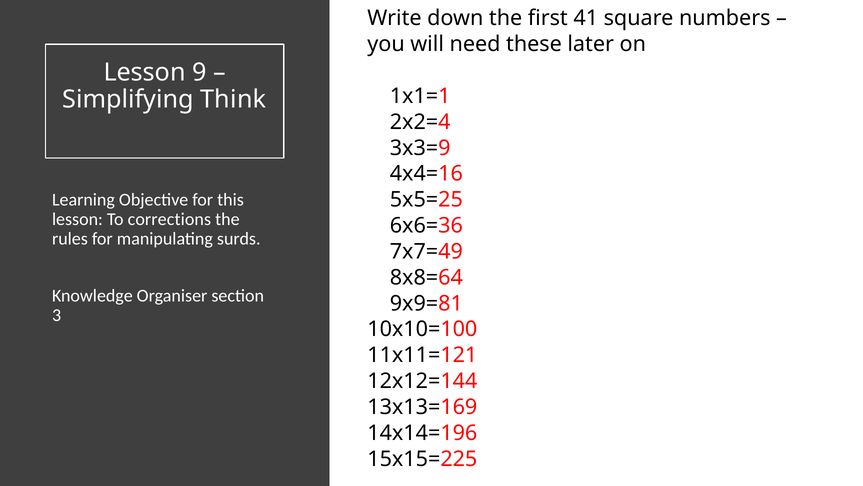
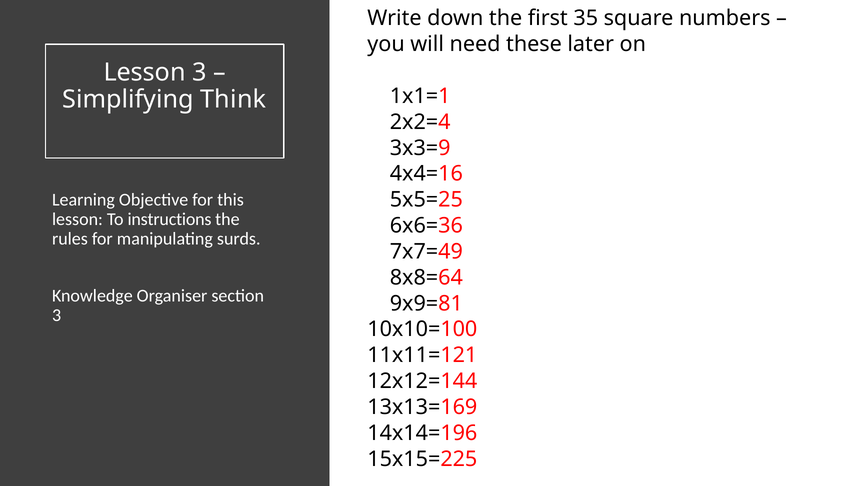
41: 41 -> 35
Lesson 9: 9 -> 3
corrections: corrections -> instructions
